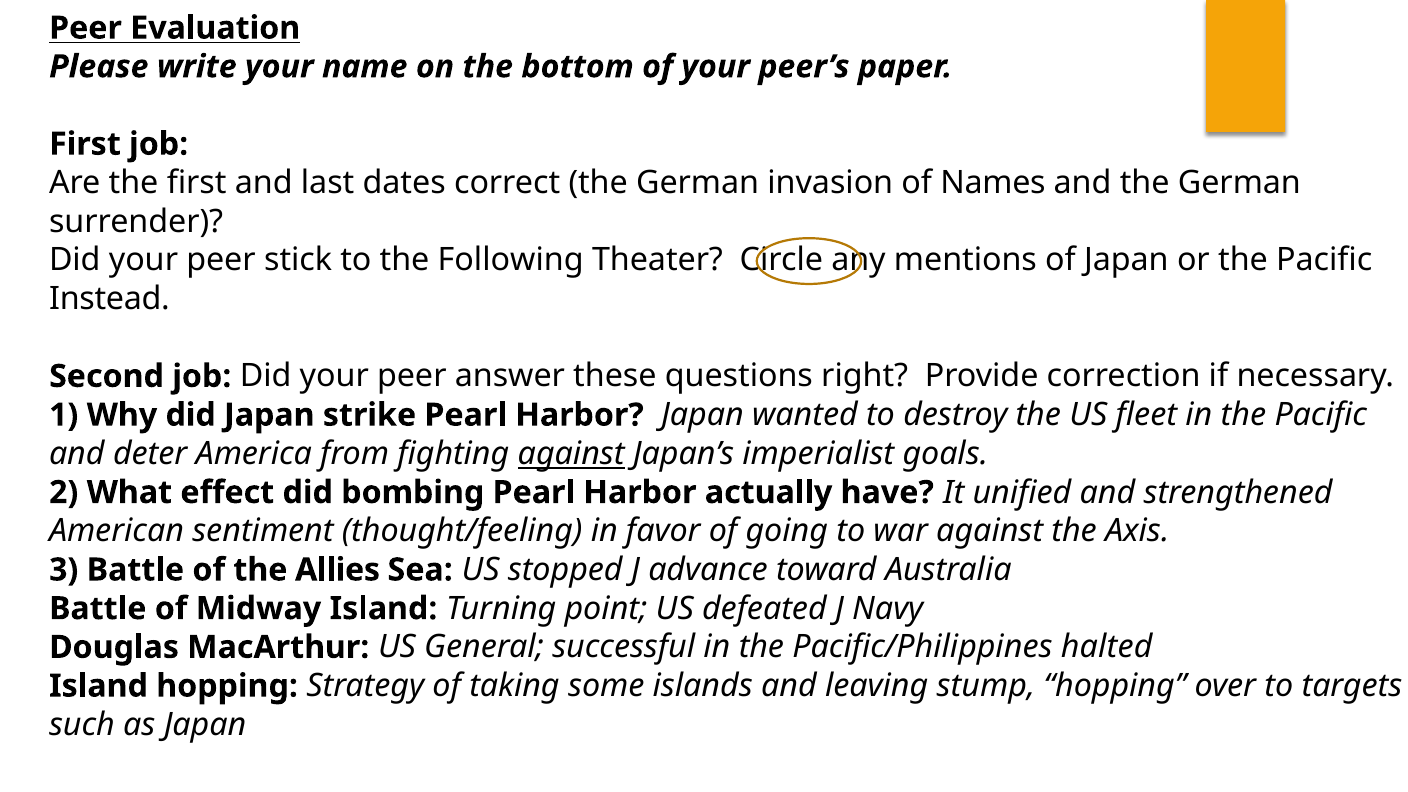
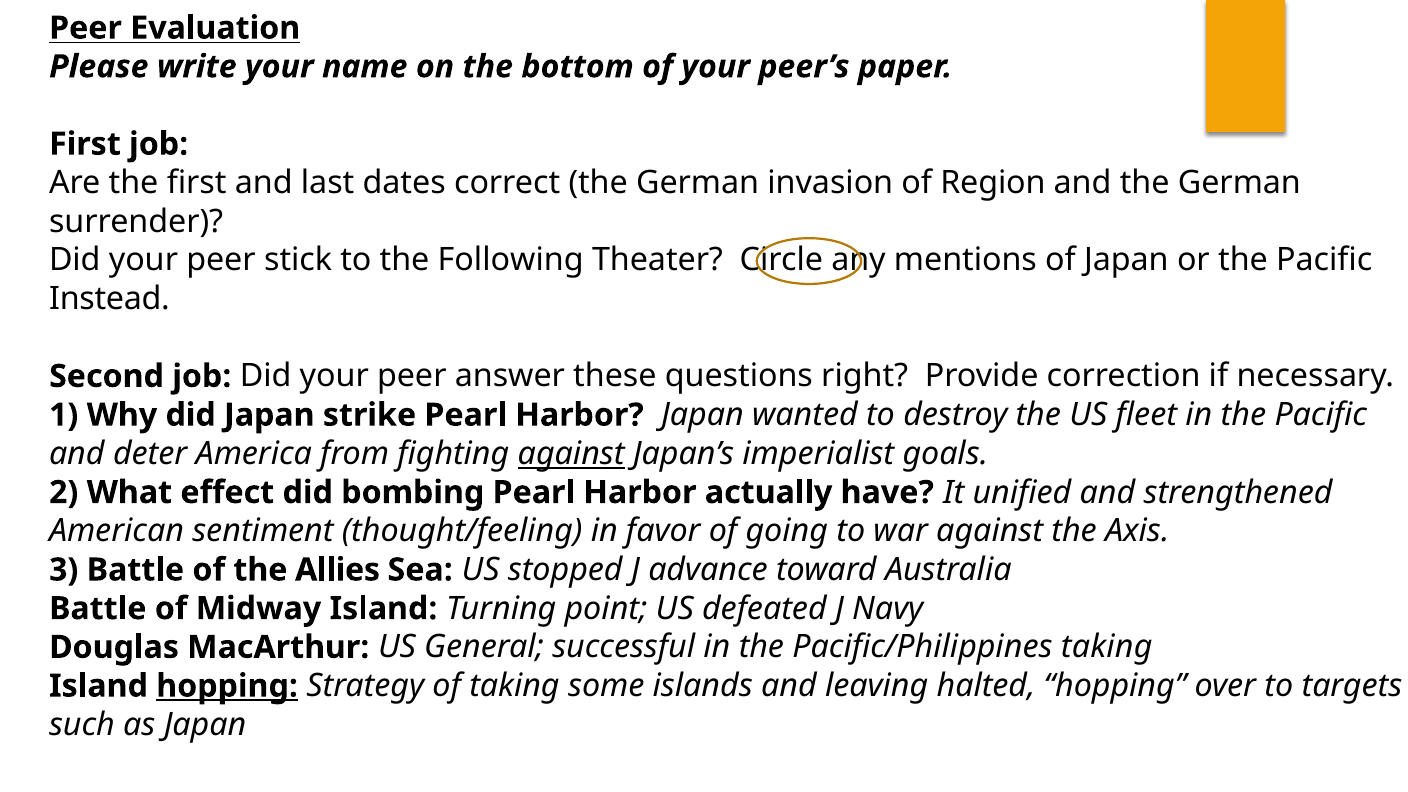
Names: Names -> Region
Pacific/Philippines halted: halted -> taking
hopping at (227, 686) underline: none -> present
stump: stump -> halted
